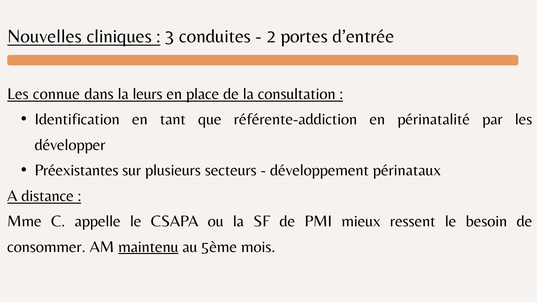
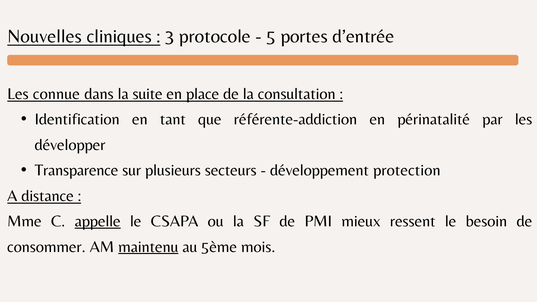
conduites: conduites -> protocole
2: 2 -> 5
leurs: leurs -> suite
Préexistantes: Préexistantes -> Transparence
périnataux: périnataux -> protection
appelle underline: none -> present
